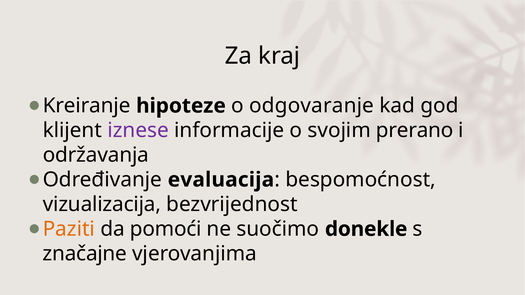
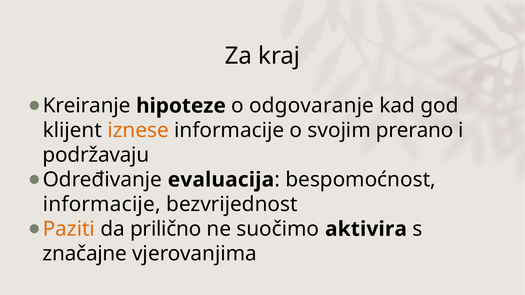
iznese colour: purple -> orange
održavanja: održavanja -> podržavaju
vizualizacija at (102, 205): vizualizacija -> informacije
pomoći: pomoći -> prilično
donekle: donekle -> aktivira
